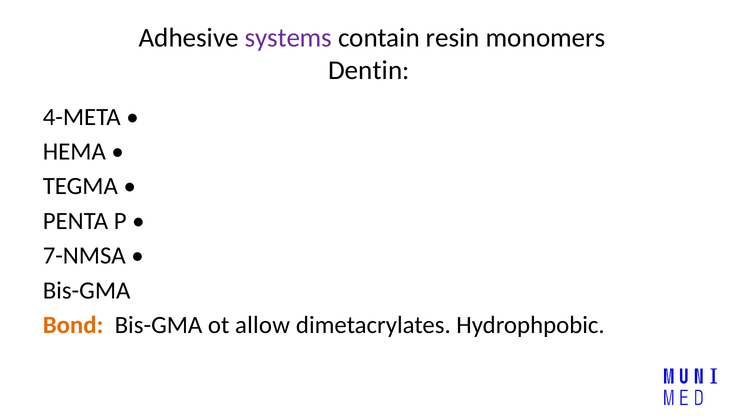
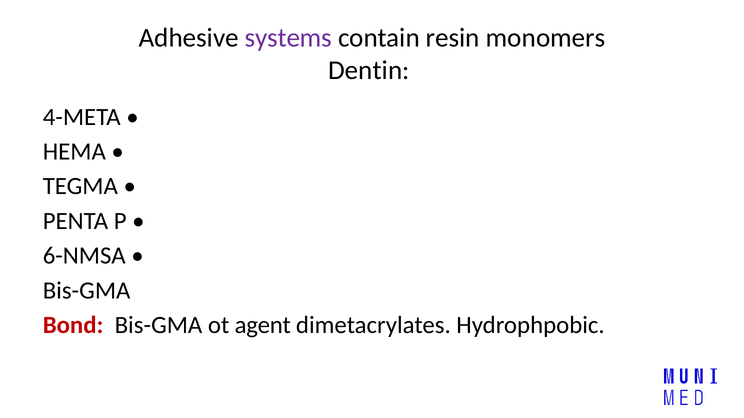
7-NMSA: 7-NMSA -> 6-NMSA
Bond colour: orange -> red
allow: allow -> agent
